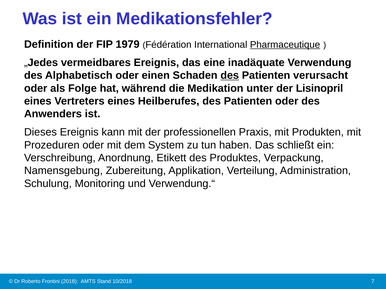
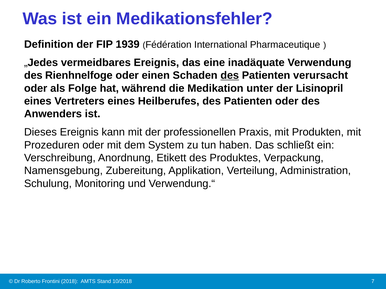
1979: 1979 -> 1939
Pharmaceutique underline: present -> none
Alphabetisch: Alphabetisch -> Rienhnelfoge
